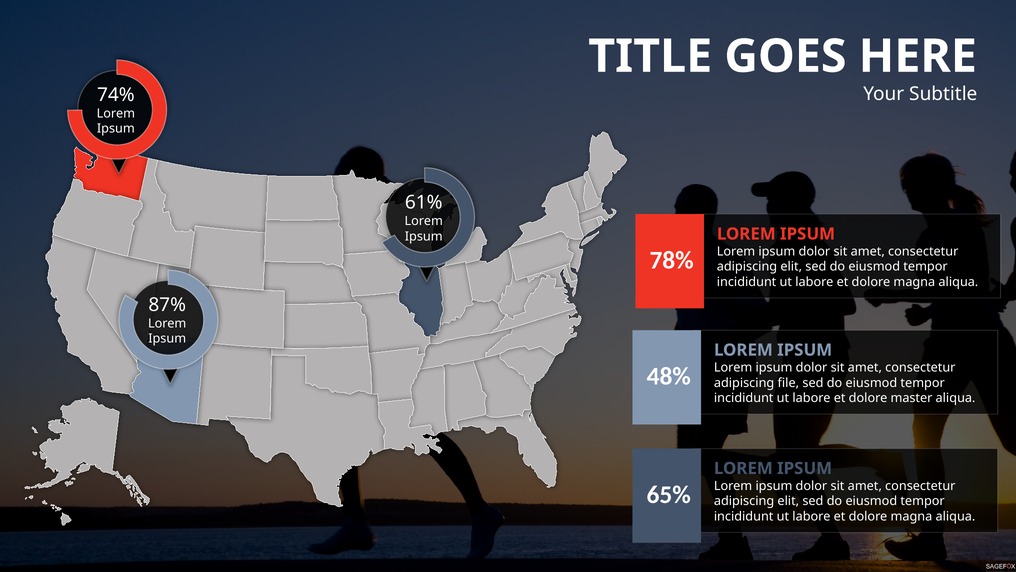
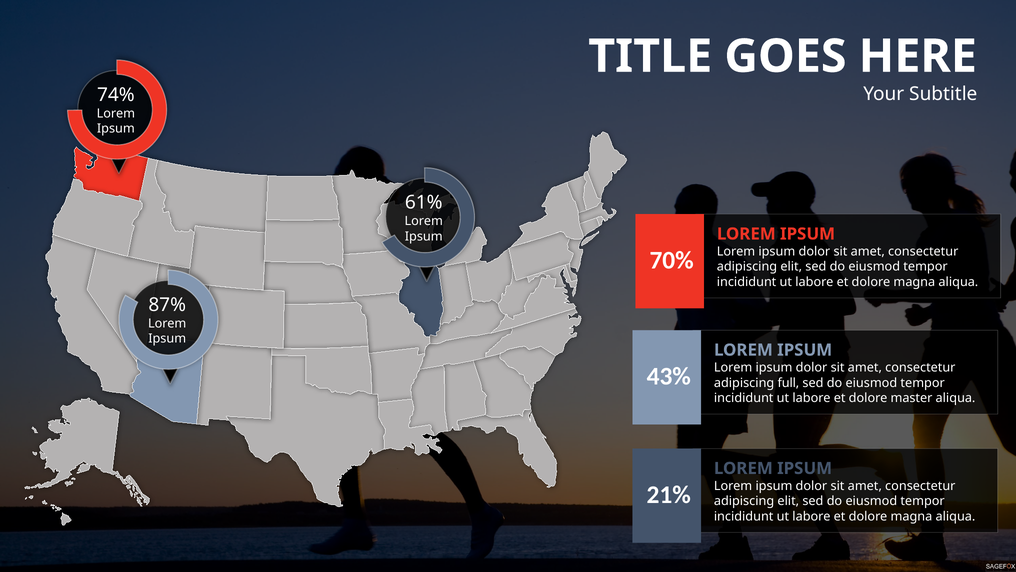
78%: 78% -> 70%
48%: 48% -> 43%
file: file -> full
65%: 65% -> 21%
